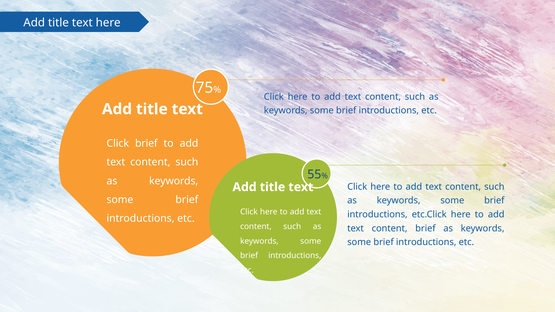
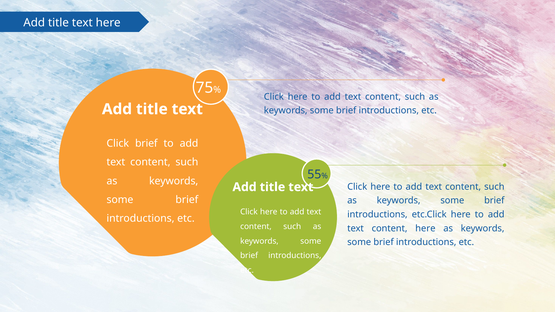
content brief: brief -> here
